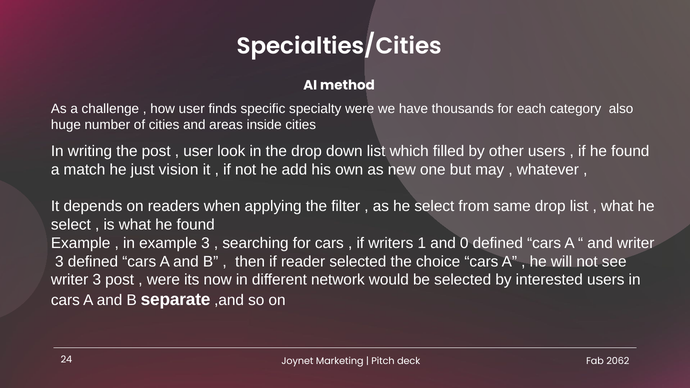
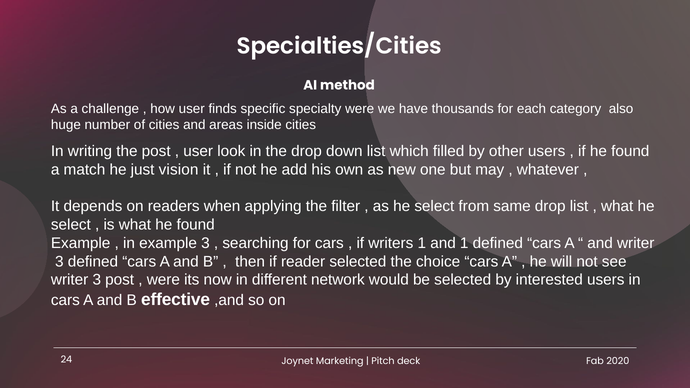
and 0: 0 -> 1
separate: separate -> effective
2062: 2062 -> 2020
